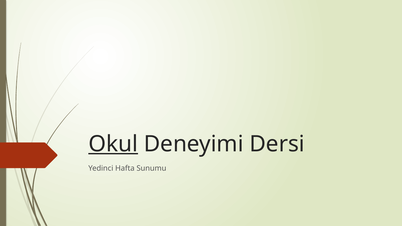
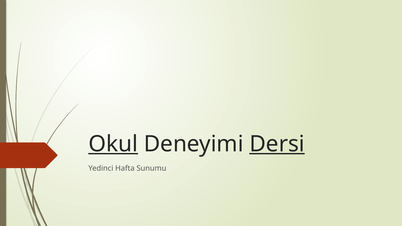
Dersi underline: none -> present
